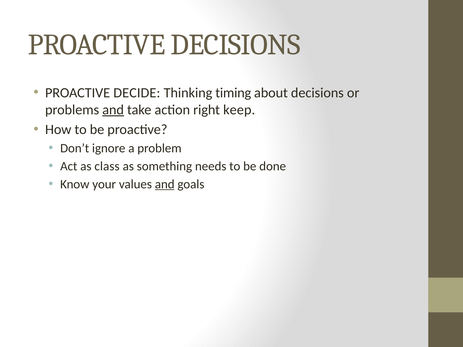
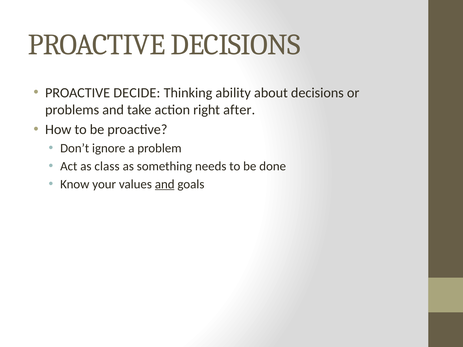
timing: timing -> ability
and at (113, 110) underline: present -> none
keep: keep -> after
